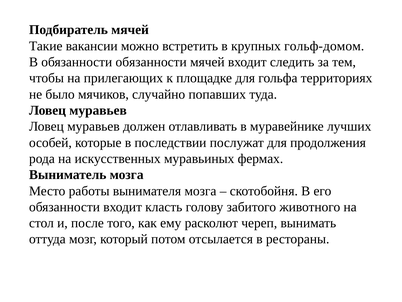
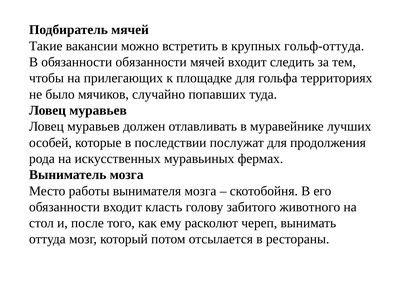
гольф-домом: гольф-домом -> гольф-оттуда
